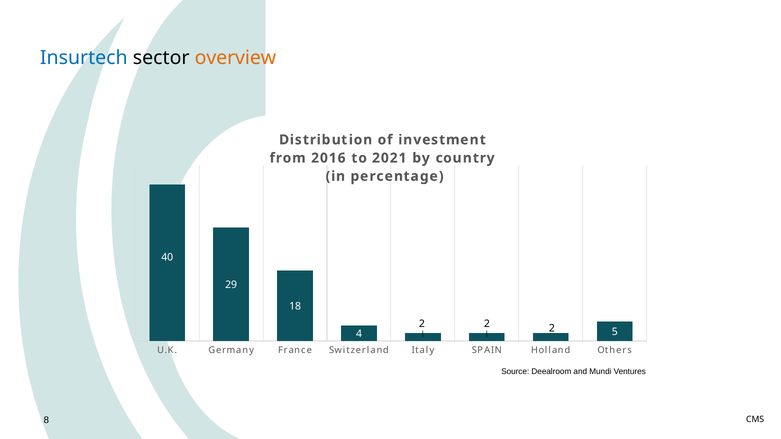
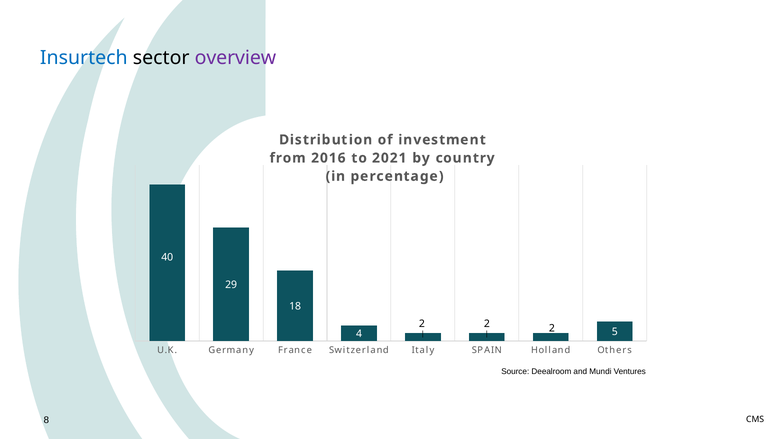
overview colour: orange -> purple
